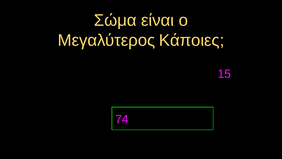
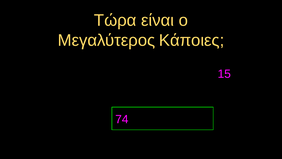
Σώμα: Σώμα -> Τώρα
